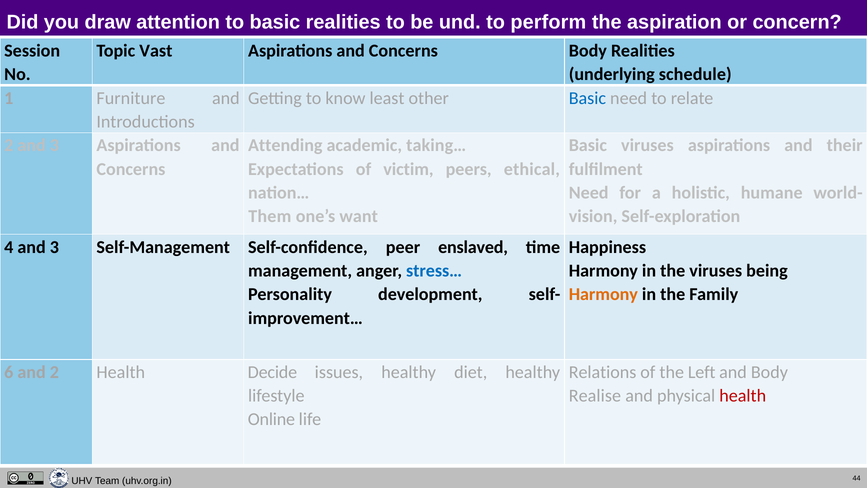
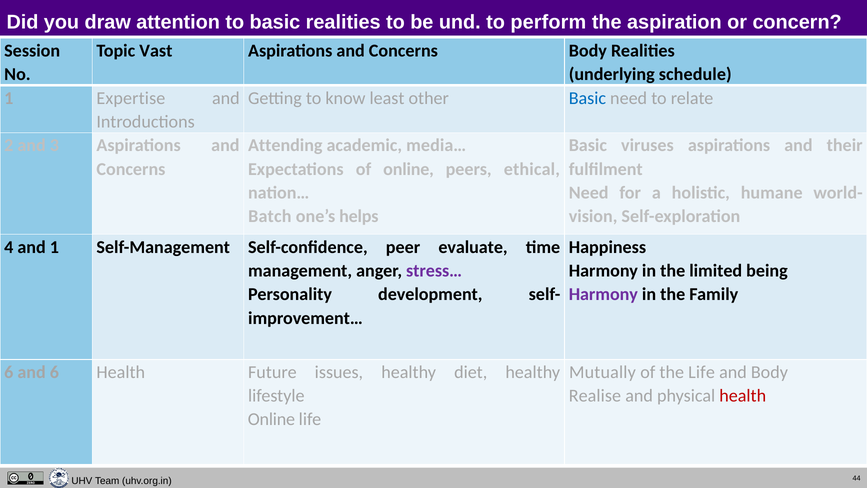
Furniture: Furniture -> Expertise
taking…: taking… -> media…
of victim: victim -> online
Them: Them -> Batch
want: want -> helps
4 and 3: 3 -> 1
enslaved: enslaved -> evaluate
stress… colour: blue -> purple
the viruses: viruses -> limited
Harmony at (603, 294) colour: orange -> purple
and 2: 2 -> 6
Decide: Decide -> Future
Relations: Relations -> Mutually
the Left: Left -> Life
